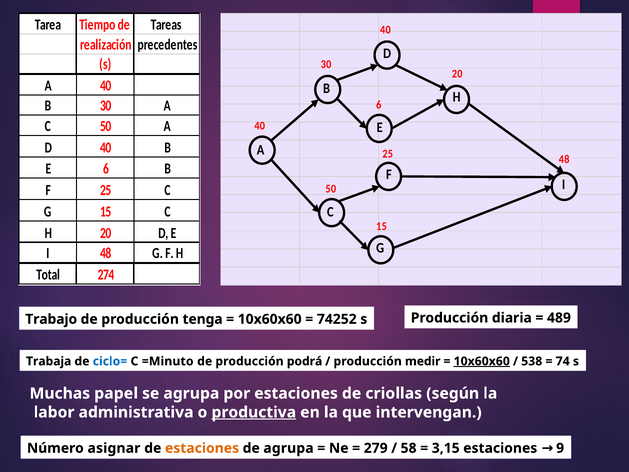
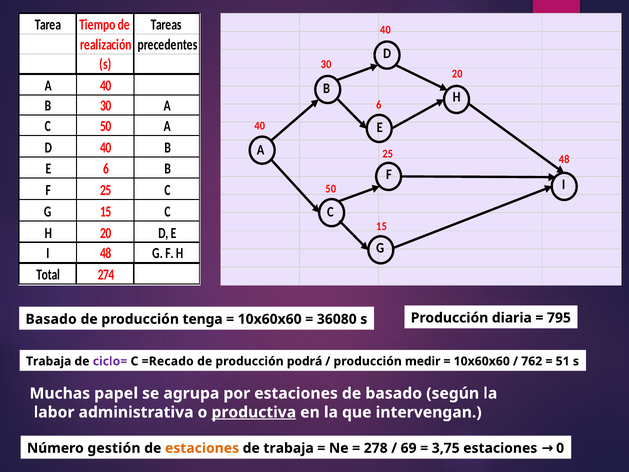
Trabajo at (51, 319): Trabajo -> Basado
74252: 74252 -> 36080
489: 489 -> 795
ciclo= colour: blue -> purple
=Minuto: =Minuto -> =Recado
10x60x60 at (482, 361) underline: present -> none
538: 538 -> 762
74: 74 -> 51
de criollas: criollas -> basado
asignar: asignar -> gestión
de agrupa: agrupa -> trabaja
279: 279 -> 278
58: 58 -> 69
3,15: 3,15 -> 3,75
9: 9 -> 0
